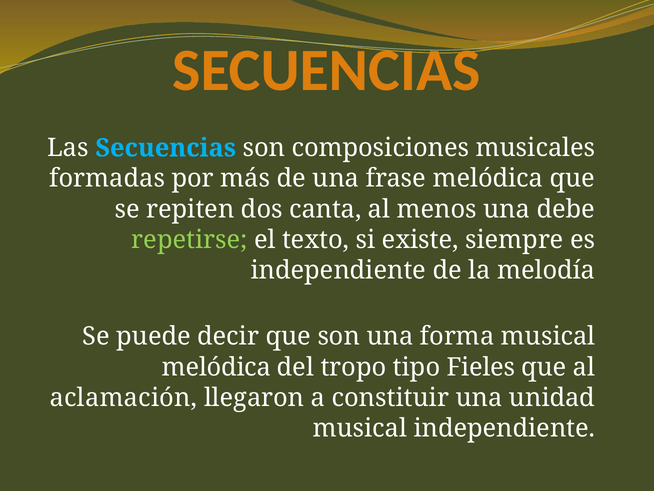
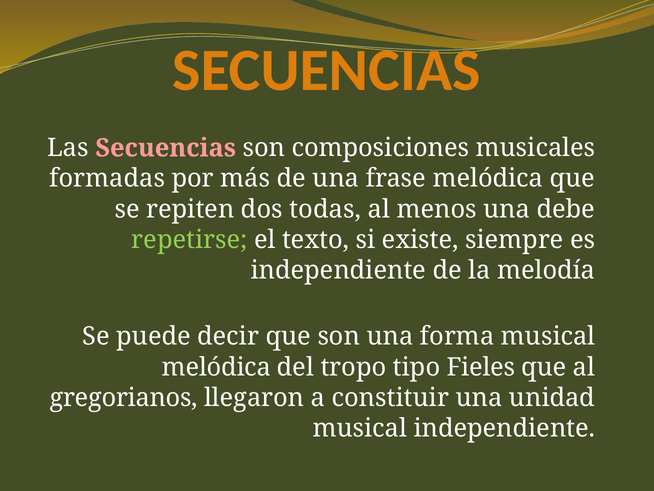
Secuencias at (166, 148) colour: light blue -> pink
canta: canta -> todas
aclamación: aclamación -> gregorianos
